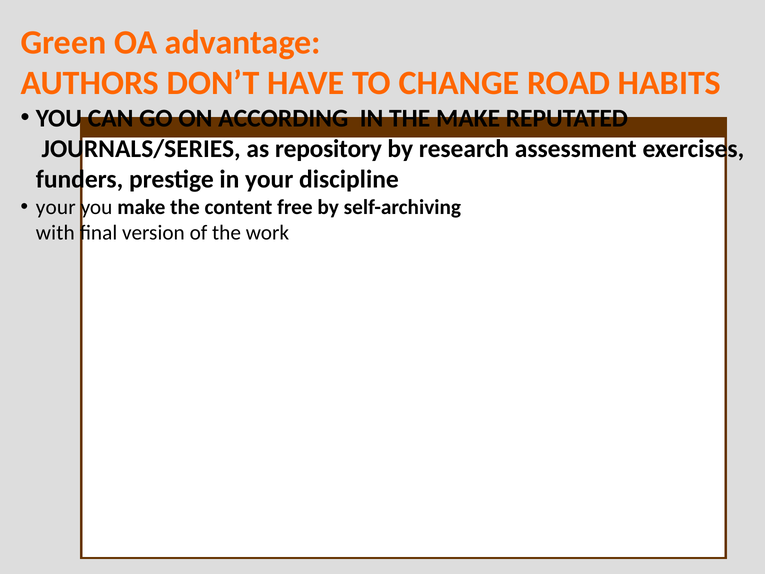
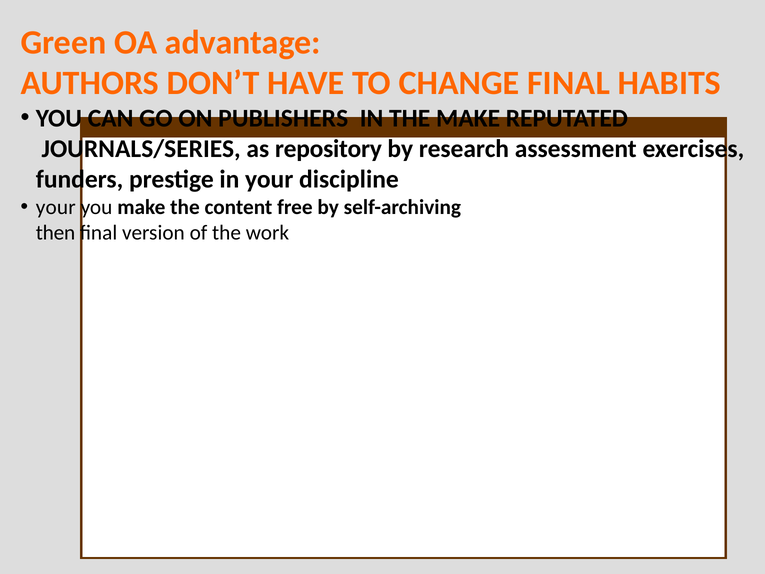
CHANGE ROAD: ROAD -> FINAL
ACCORDING: ACCORDING -> PUBLISHERS
with: with -> then
